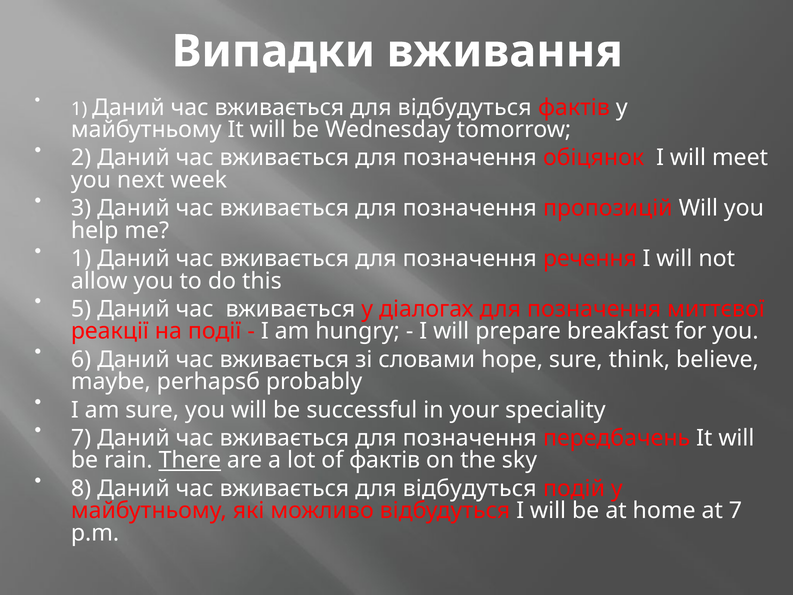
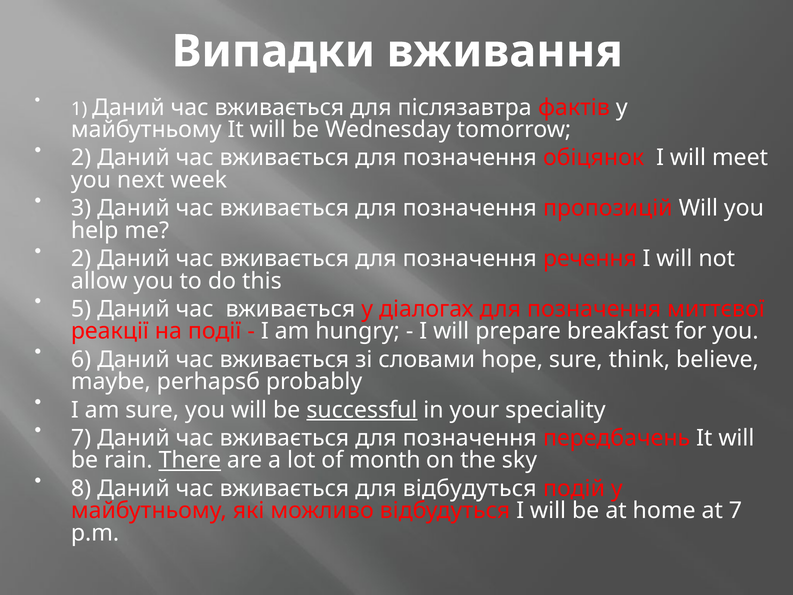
відбудуться at (465, 107): відбудуться -> післязавтра
1 at (81, 259): 1 -> 2
successful underline: none -> present
of фактів: фактів -> month
